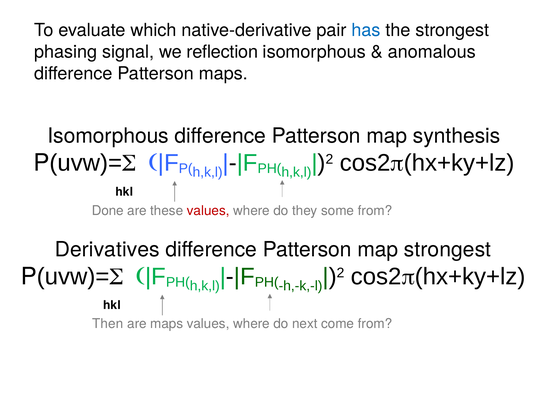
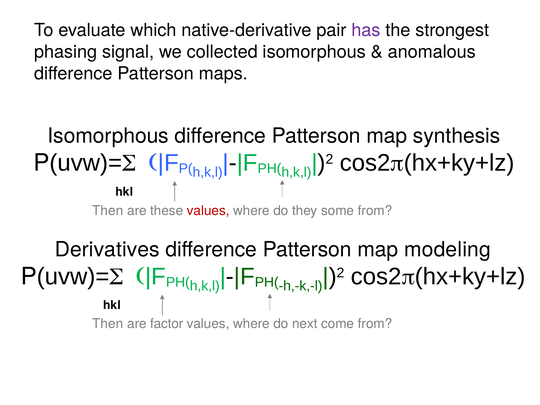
has colour: blue -> purple
reflection: reflection -> collected
Done at (108, 211): Done -> Then
map strongest: strongest -> modeling
are maps: maps -> factor
